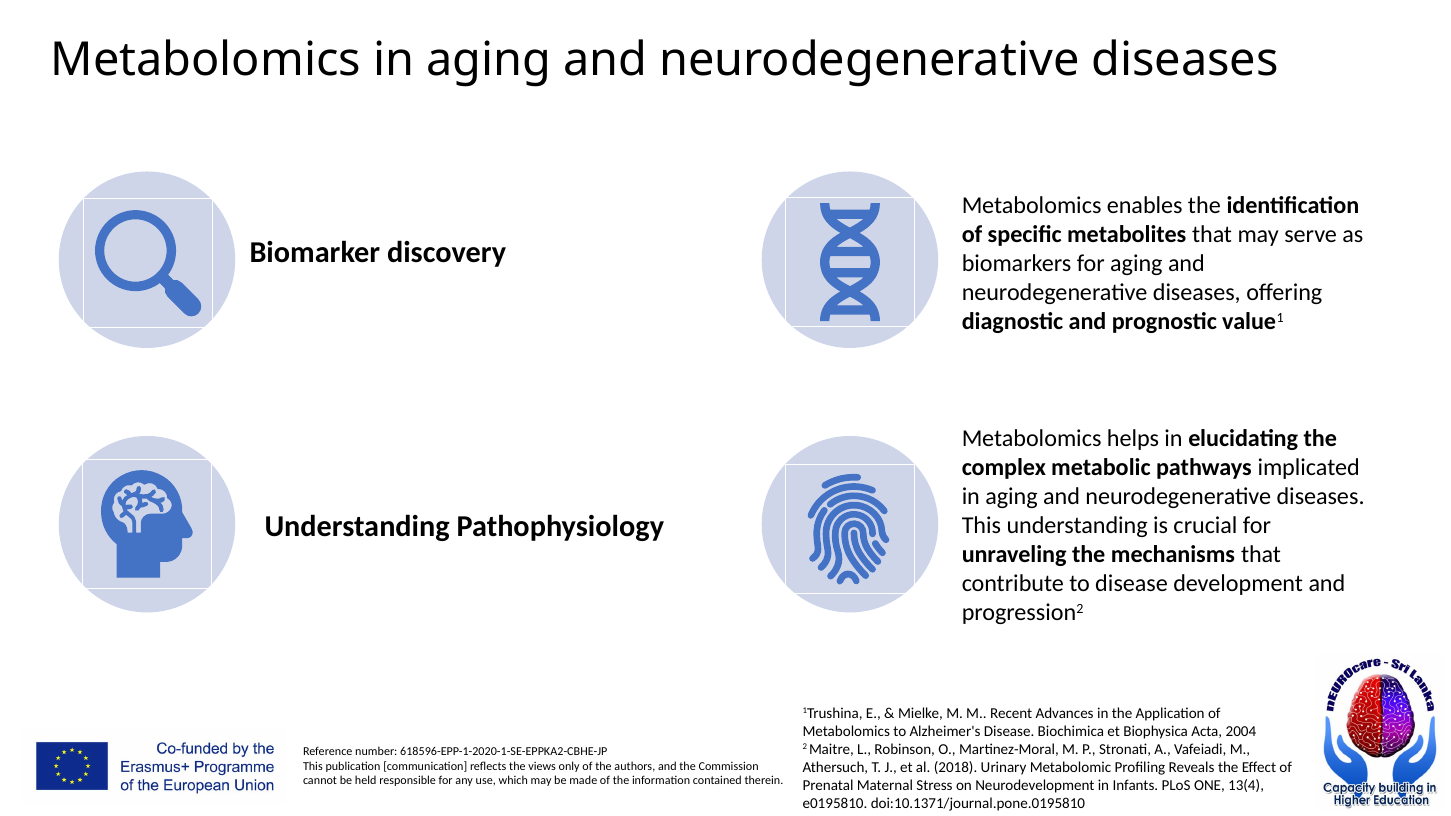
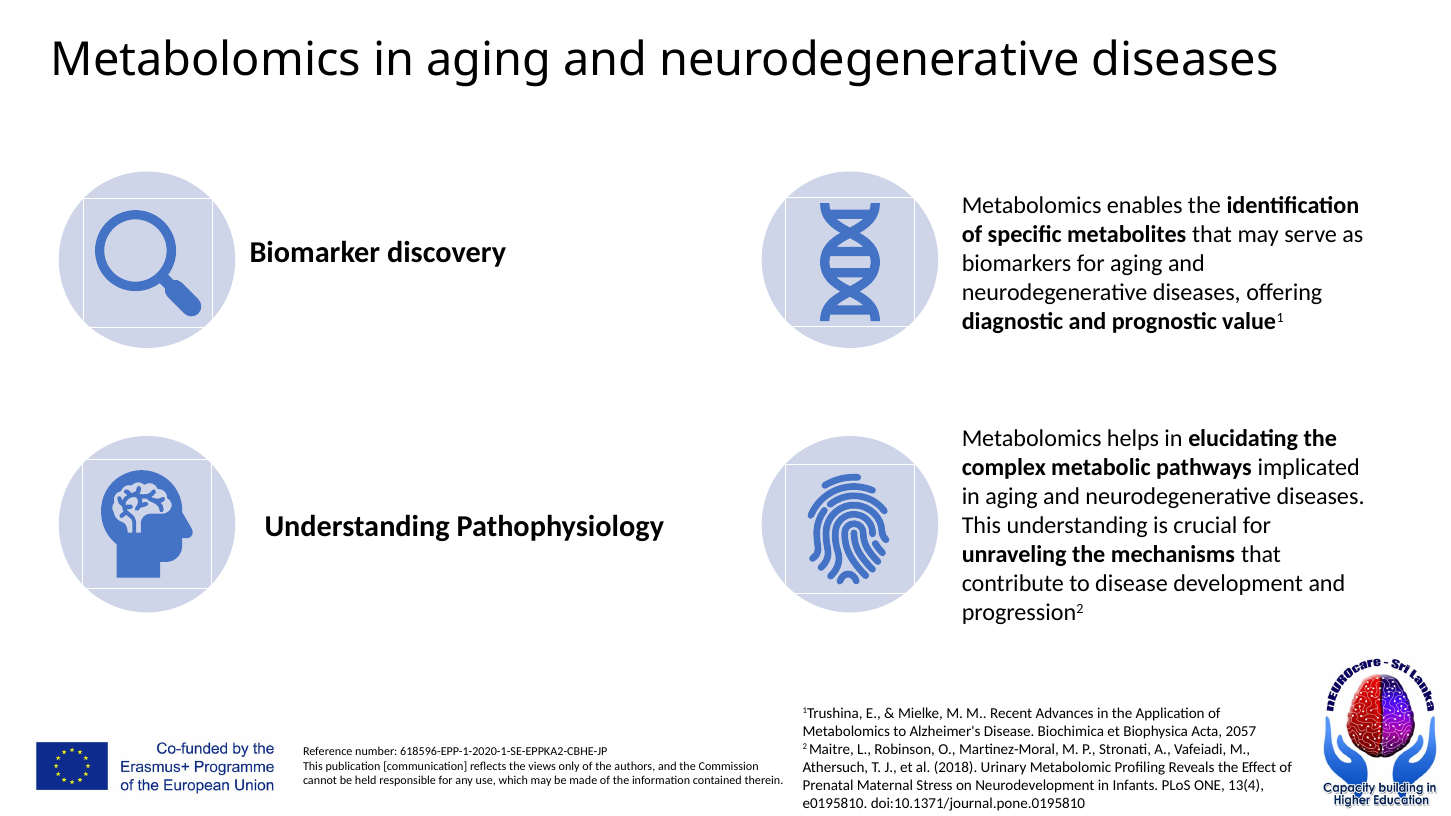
2004: 2004 -> 2057
